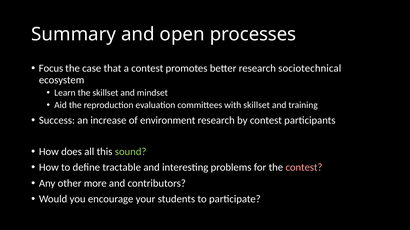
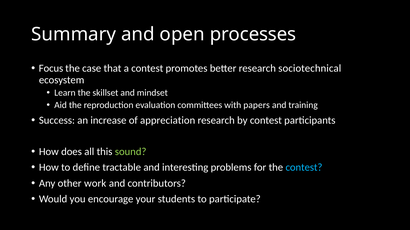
with skillset: skillset -> papers
environment: environment -> appreciation
contest at (304, 168) colour: pink -> light blue
more: more -> work
